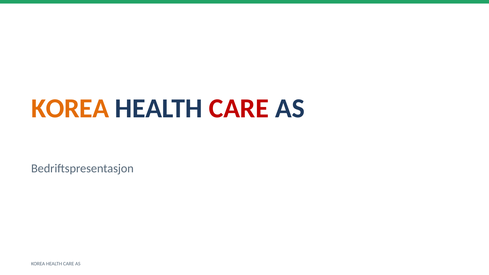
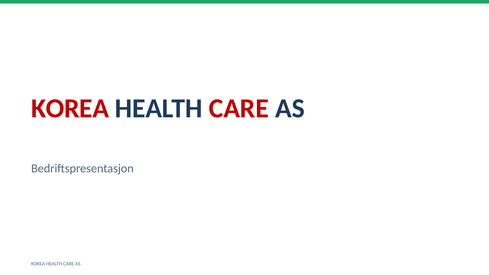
KOREA at (70, 108) colour: orange -> red
